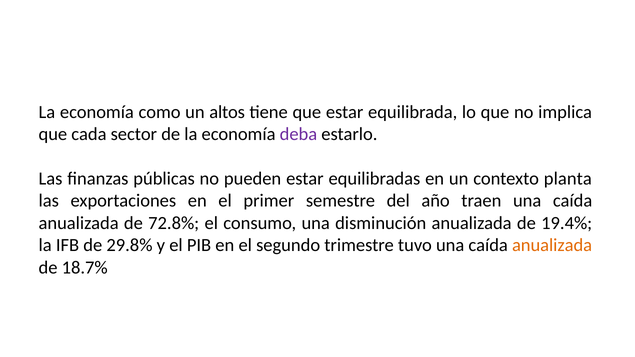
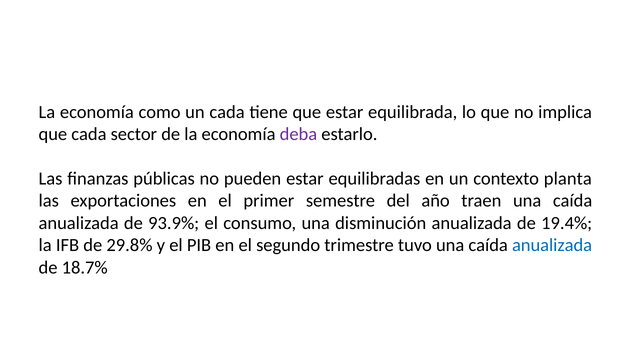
un altos: altos -> cada
72.8%: 72.8% -> 93.9%
anualizada at (552, 245) colour: orange -> blue
